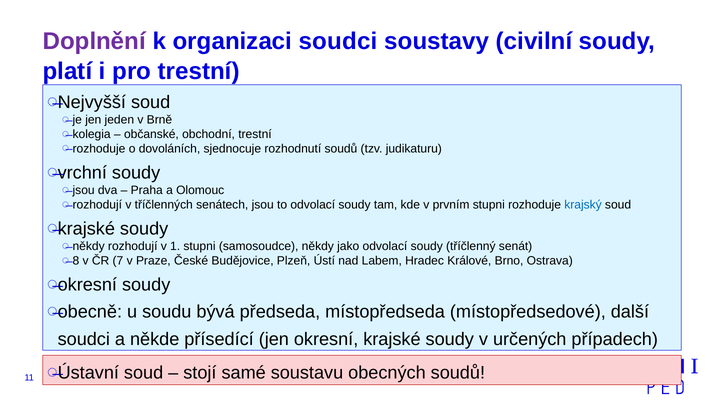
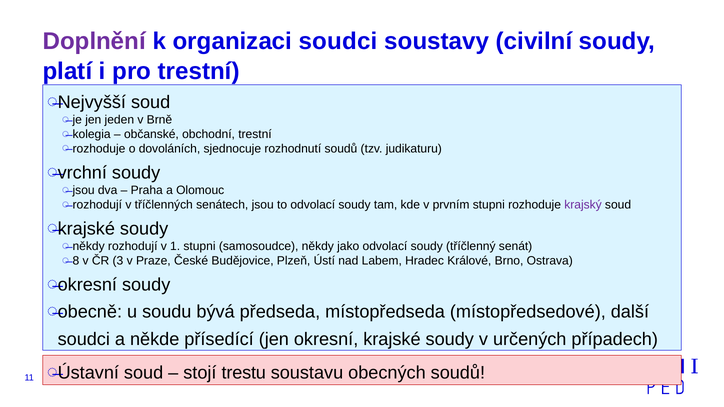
krajský colour: blue -> purple
7: 7 -> 3
samé: samé -> trestu
